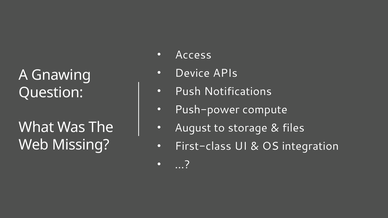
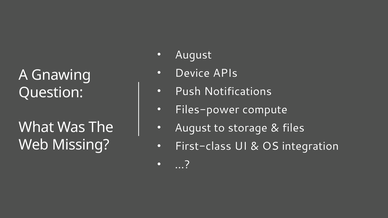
Access at (193, 55): Access -> August
Push-power: Push-power -> Files-power
